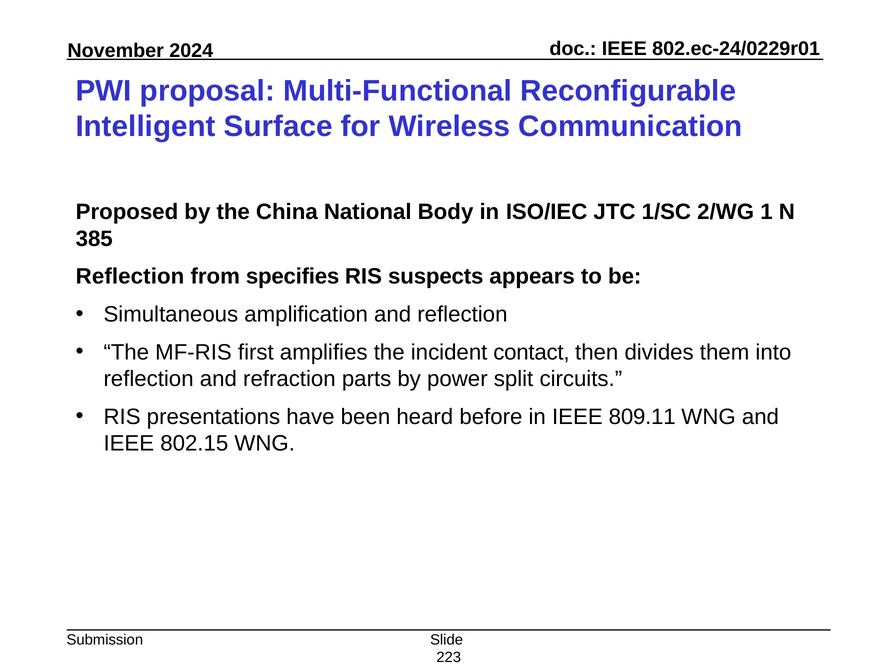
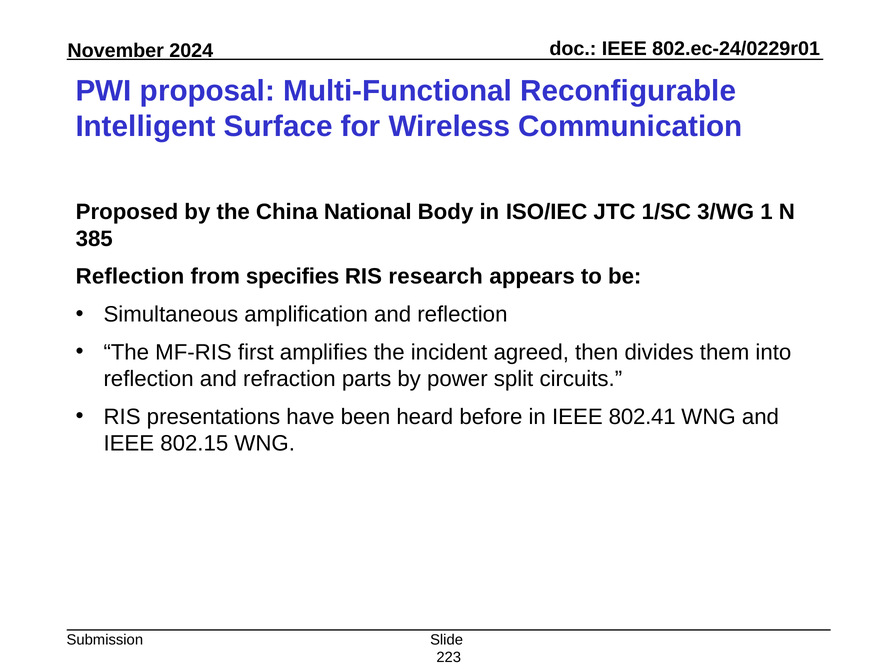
2/WG: 2/WG -> 3/WG
suspects: suspects -> research
contact: contact -> agreed
809.11: 809.11 -> 802.41
